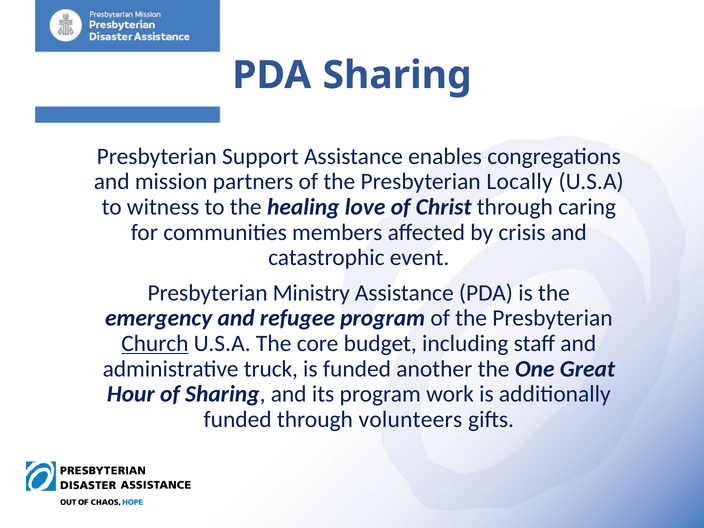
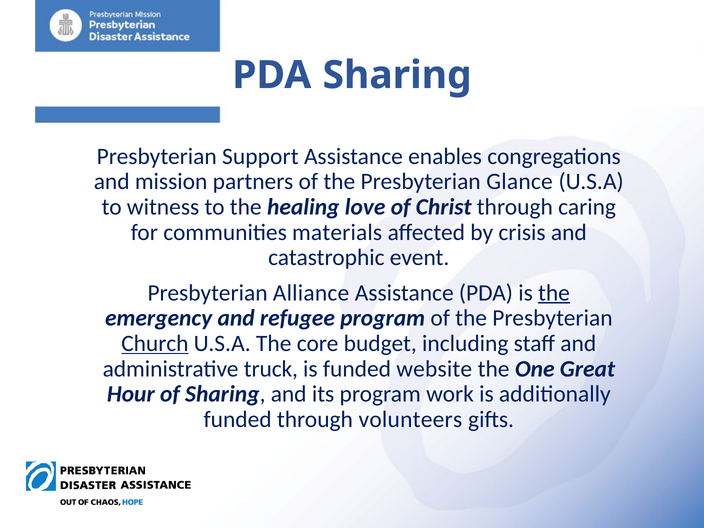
Locally: Locally -> Glance
members: members -> materials
Ministry: Ministry -> Alliance
the at (554, 293) underline: none -> present
another: another -> website
